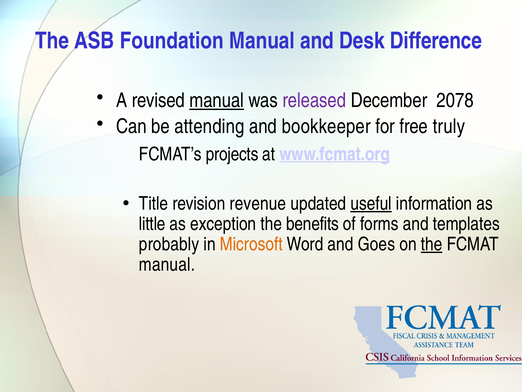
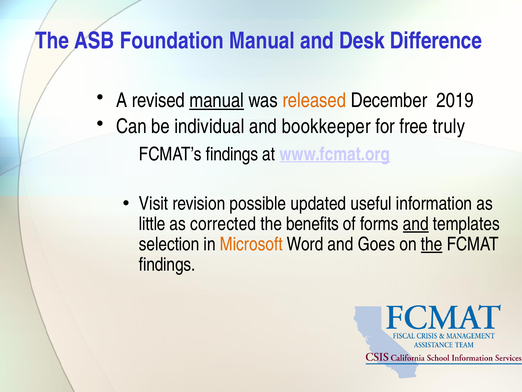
released colour: purple -> orange
2078: 2078 -> 2019
attending: attending -> individual
FCMAT’s projects: projects -> findings
Title: Title -> Visit
revenue: revenue -> possible
useful underline: present -> none
exception: exception -> corrected
and at (416, 224) underline: none -> present
probably: probably -> selection
manual at (167, 264): manual -> findings
